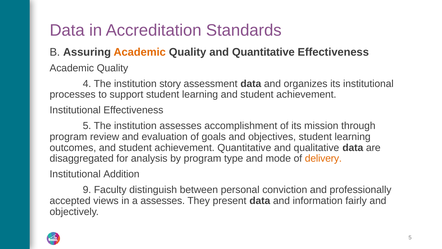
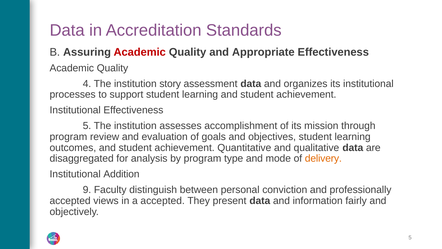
Academic at (140, 52) colour: orange -> red
and Quantitative: Quantitative -> Appropriate
a assesses: assesses -> accepted
